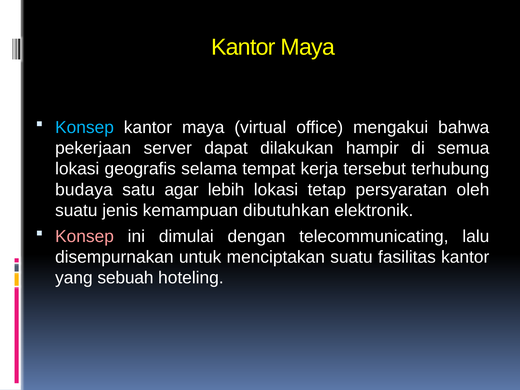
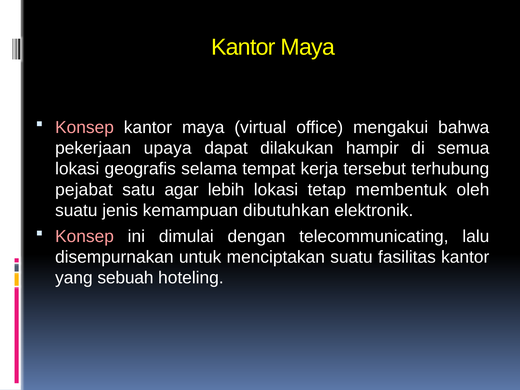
Konsep at (85, 127) colour: light blue -> pink
server: server -> upaya
budaya: budaya -> pejabat
persyaratan: persyaratan -> membentuk
